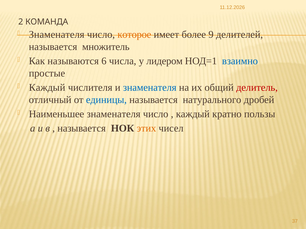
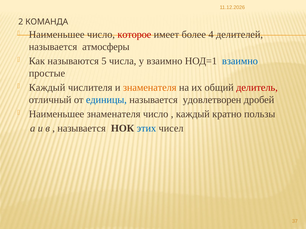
Знаменателя at (57, 35): Знаменателя -> Наименьшее
которое colour: orange -> red
9: 9 -> 4
множитель: множитель -> атмосферы
6: 6 -> 5
у лидером: лидером -> взаимно
знаменателя at (150, 88) colour: blue -> orange
натурального: натурального -> удовлетворен
этих colour: orange -> blue
